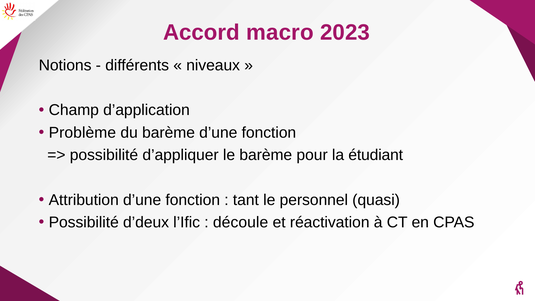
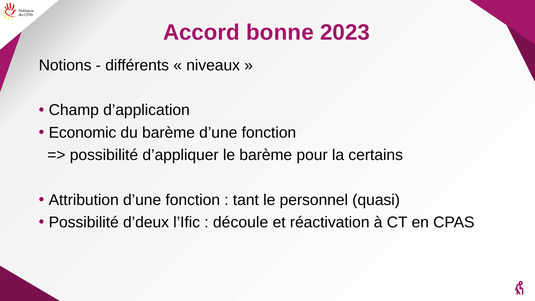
macro: macro -> bonne
Problème: Problème -> Economic
étudiant: étudiant -> certains
